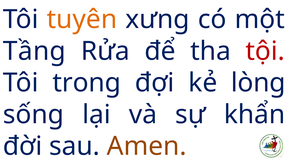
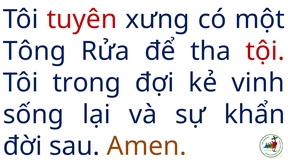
tuyên colour: orange -> red
Tầng: Tầng -> Tông
lòng: lòng -> vinh
